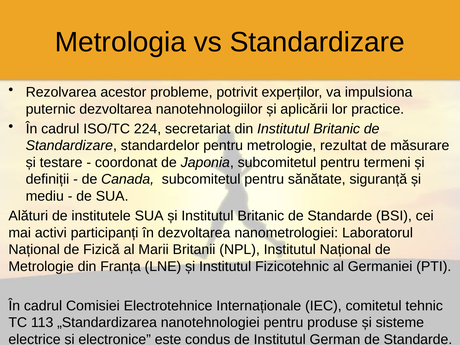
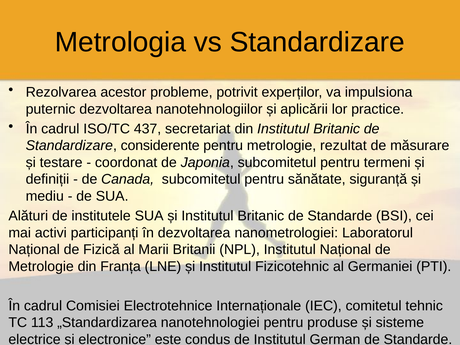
224: 224 -> 437
standardelor: standardelor -> considerente
